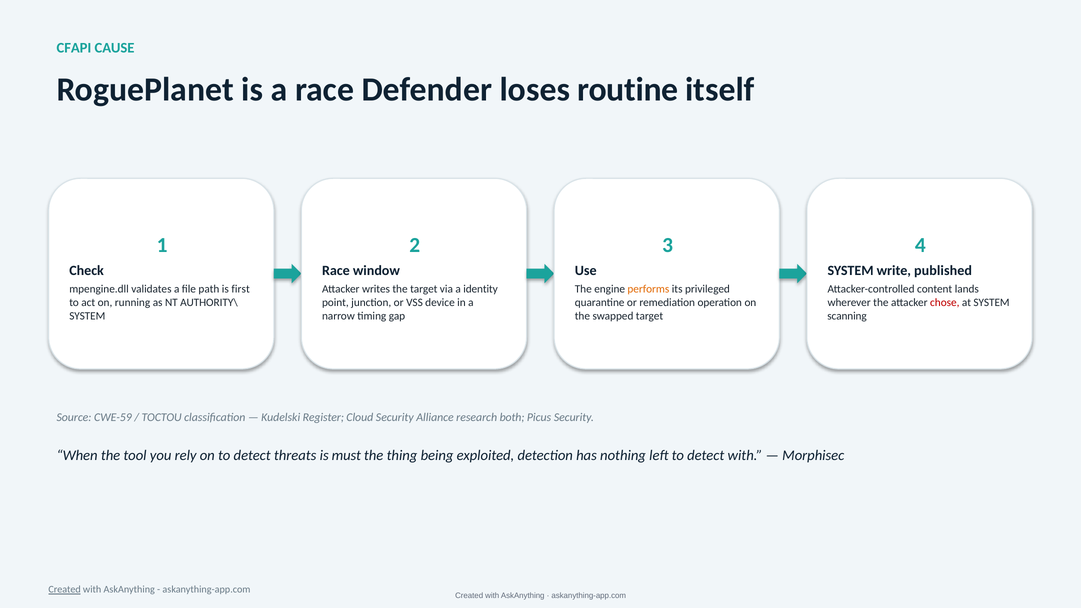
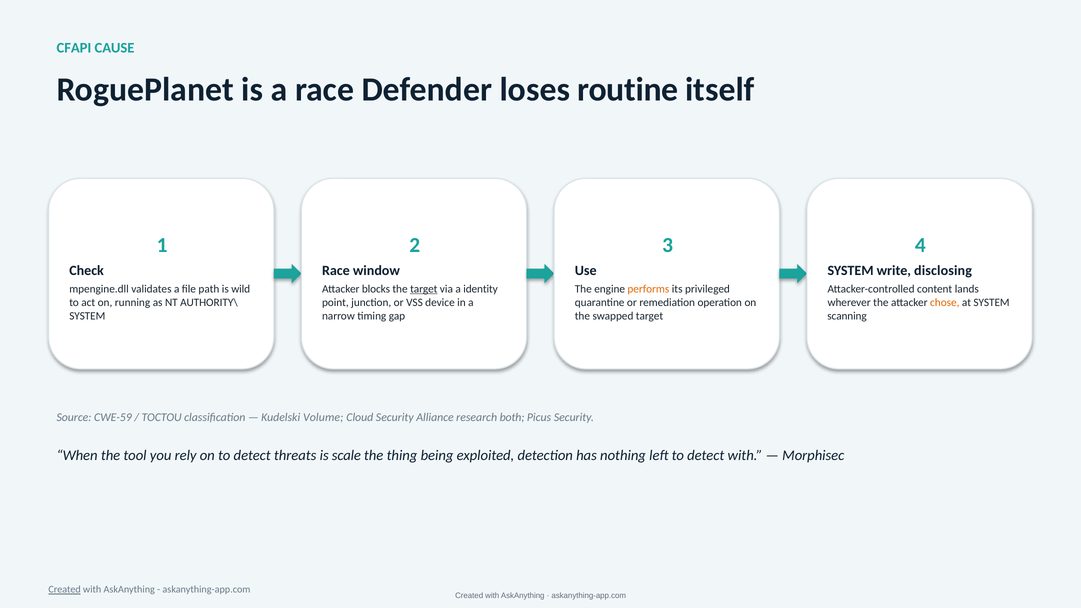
published: published -> disclosing
first: first -> wild
writes: writes -> blocks
target at (424, 289) underline: none -> present
chose colour: red -> orange
Register: Register -> Volume
must: must -> scale
